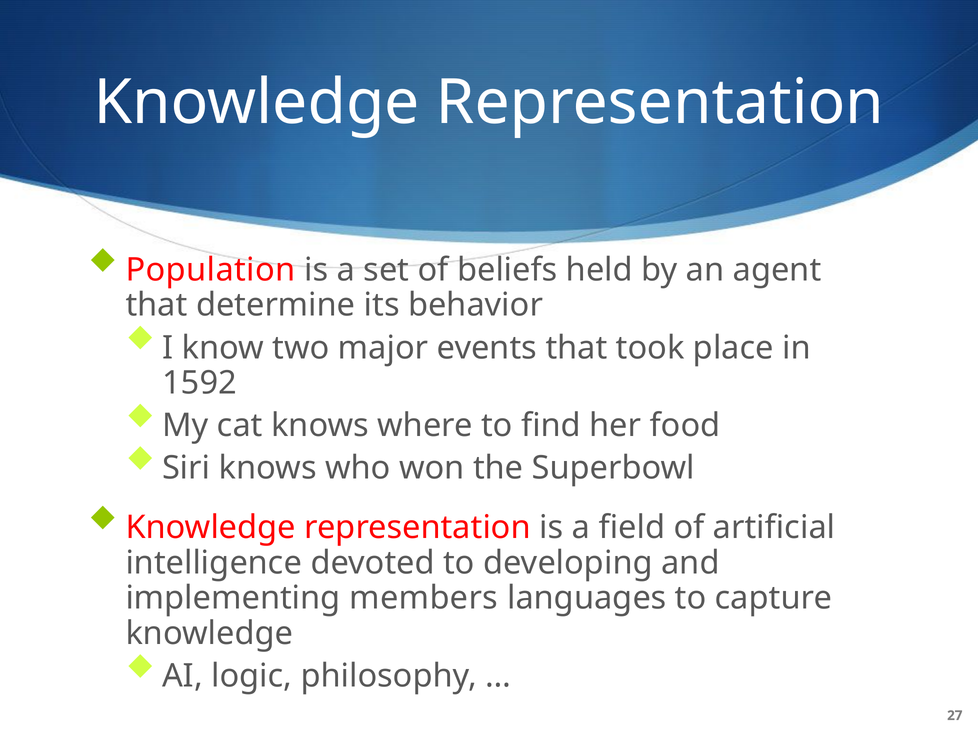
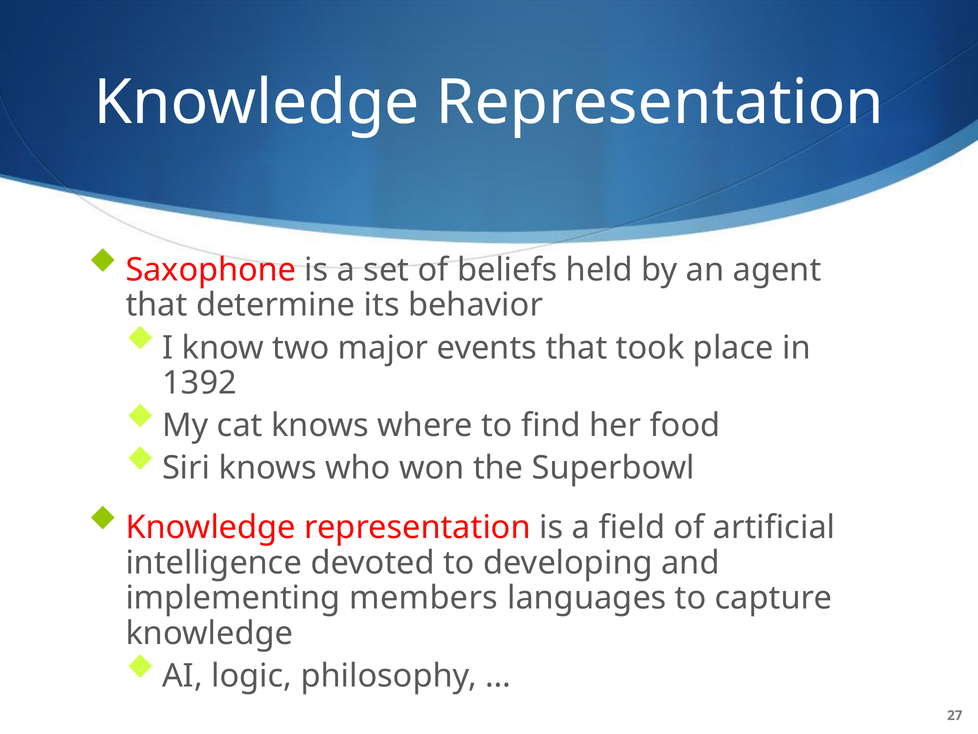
Population: Population -> Saxophone
1592: 1592 -> 1392
